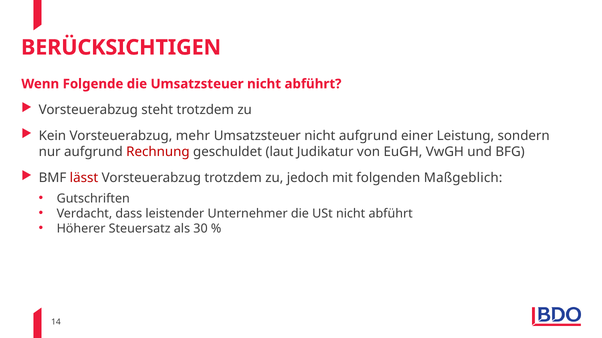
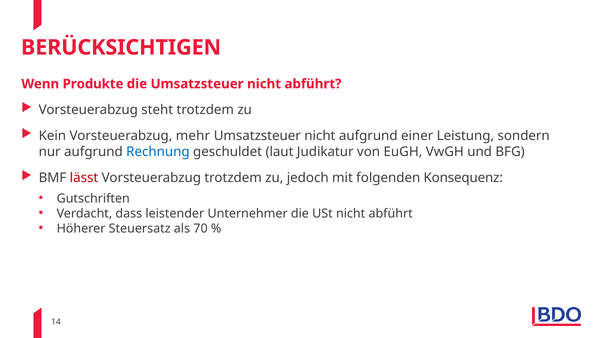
Folgende: Folgende -> Produkte
Rechnung colour: red -> blue
Maßgeblich: Maßgeblich -> Konsequenz
30: 30 -> 70
